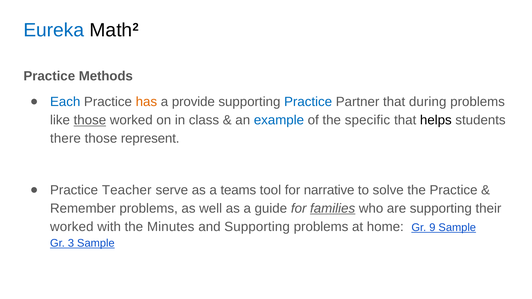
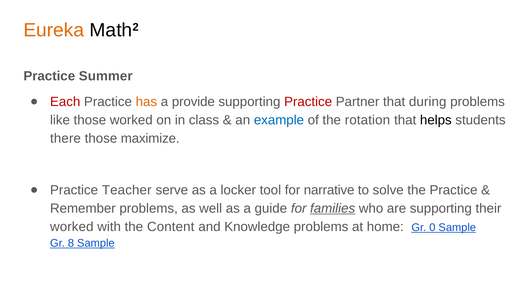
Eureka colour: blue -> orange
Methods: Methods -> Summer
Each colour: blue -> red
Practice at (308, 102) colour: blue -> red
those at (90, 120) underline: present -> none
specific: specific -> rotation
represent: represent -> maximize
teams: teams -> locker
Minutes: Minutes -> Content
and Supporting: Supporting -> Knowledge
9: 9 -> 0
3: 3 -> 8
